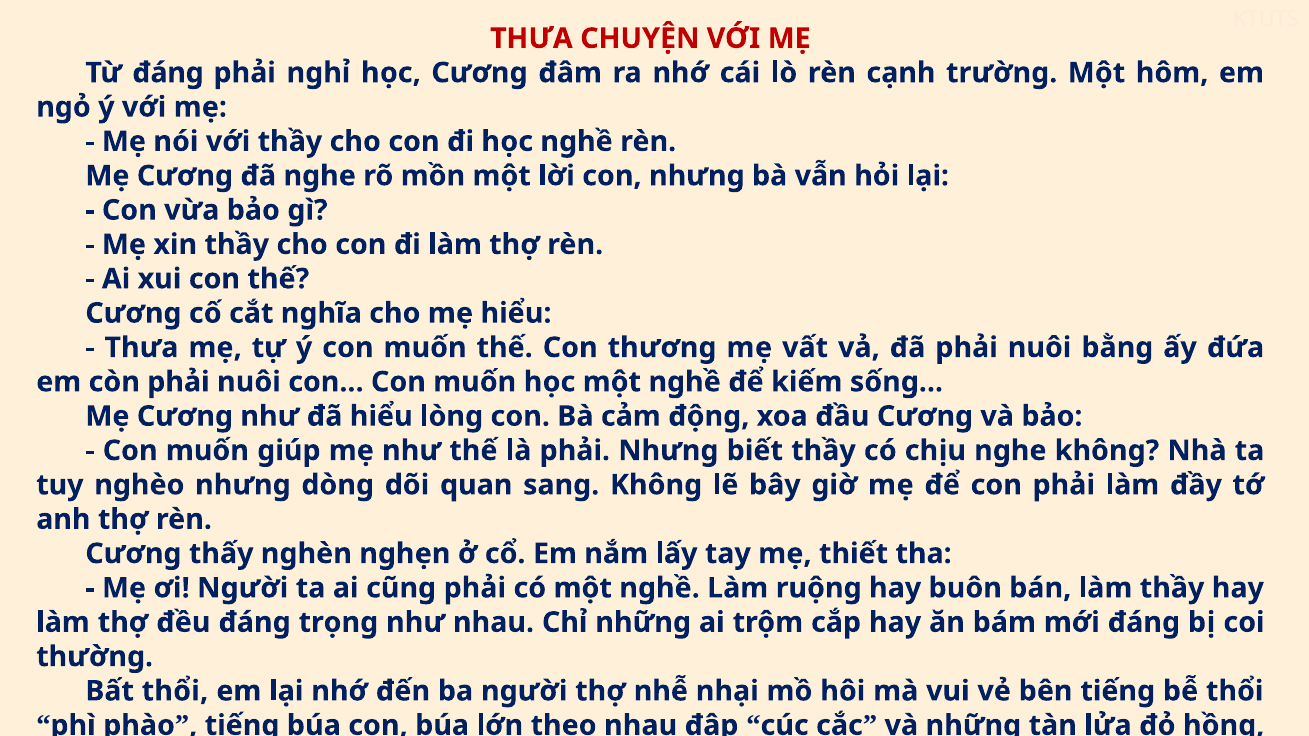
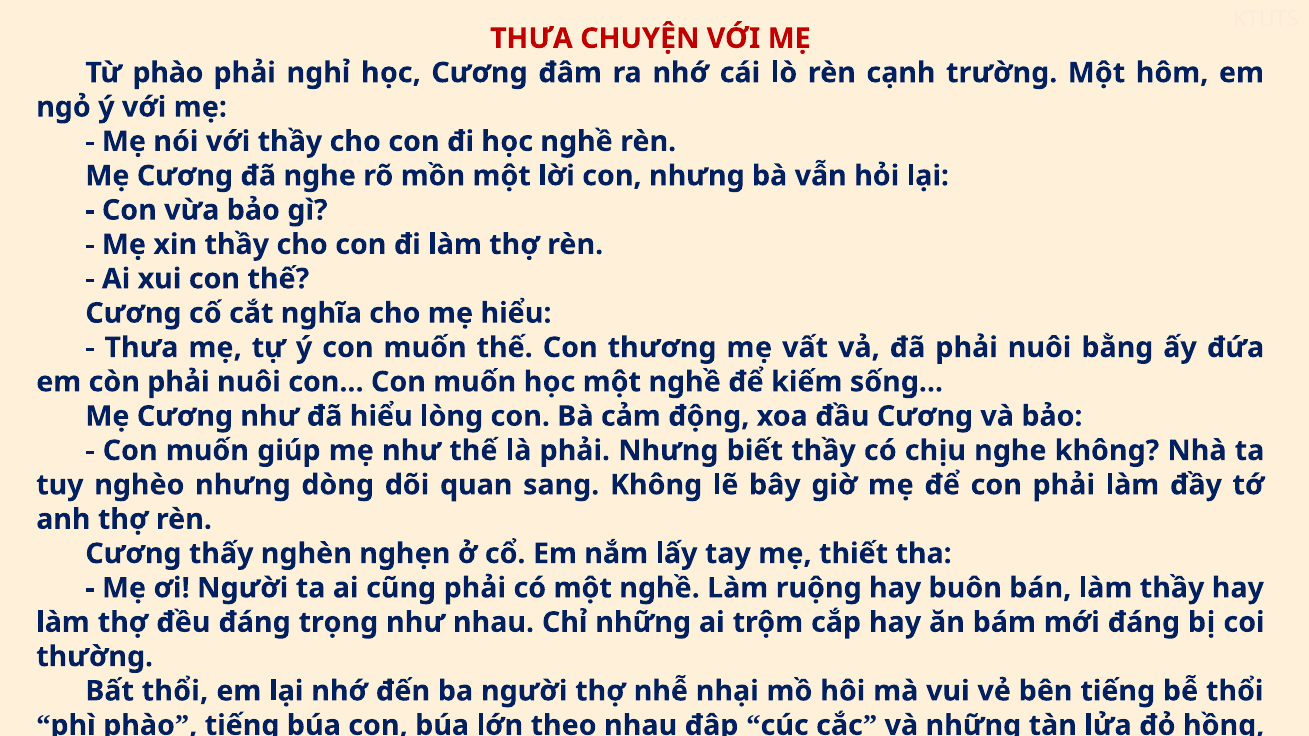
Từ đáng: đáng -> phào
